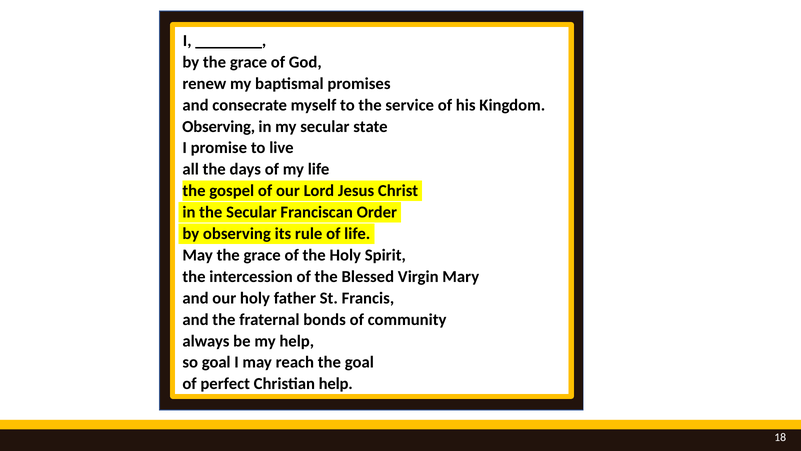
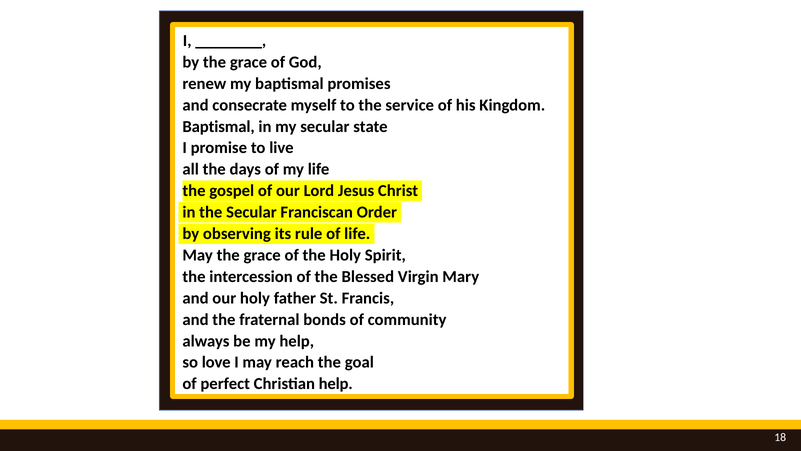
Observing at (219, 126): Observing -> Baptismal
so goal: goal -> love
